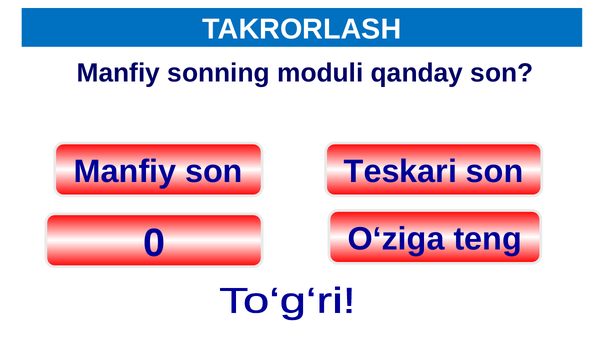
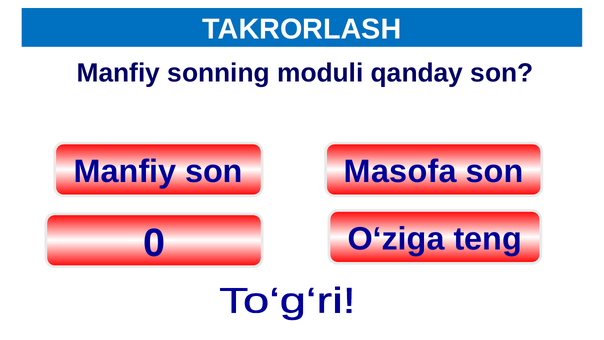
Teskari: Teskari -> Masofa
